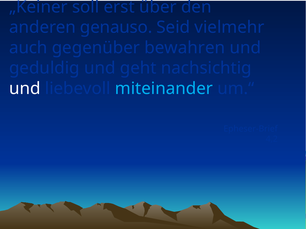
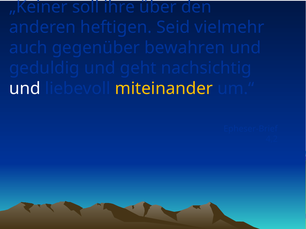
erst: erst -> ihre
genauso: genauso -> heftigen
miteinander colour: light blue -> yellow
